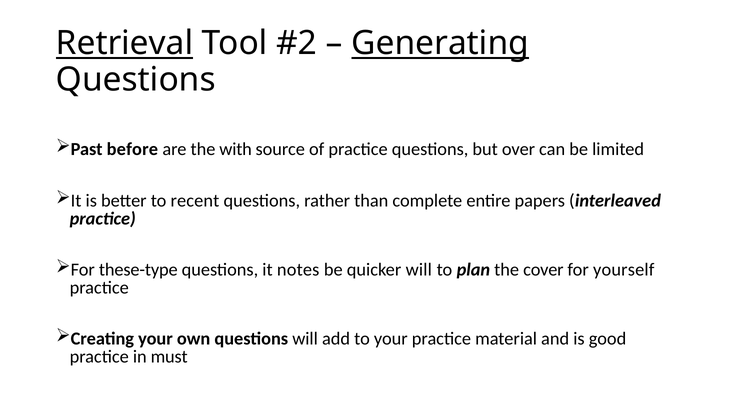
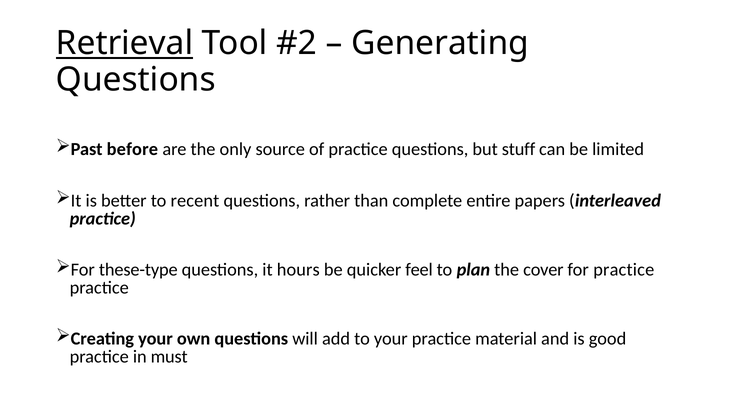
Generating underline: present -> none
with: with -> only
over: over -> stuff
notes: notes -> hours
quicker will: will -> feel
for yourself: yourself -> practice
